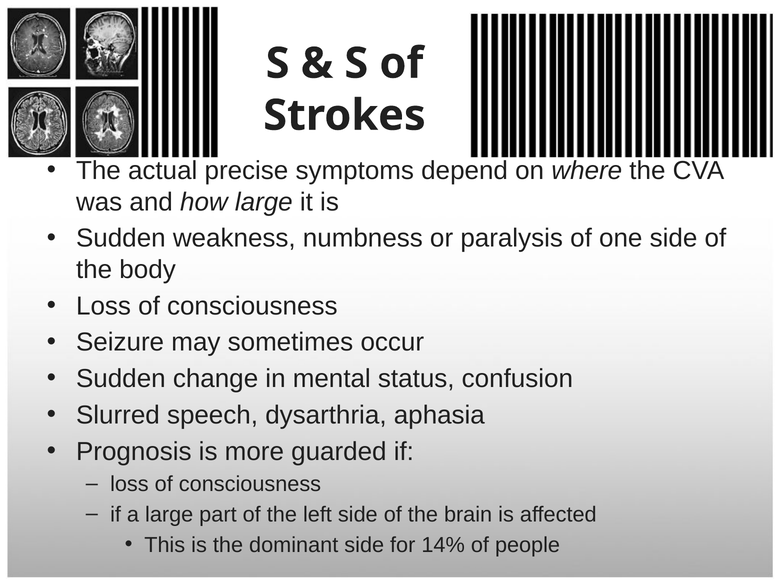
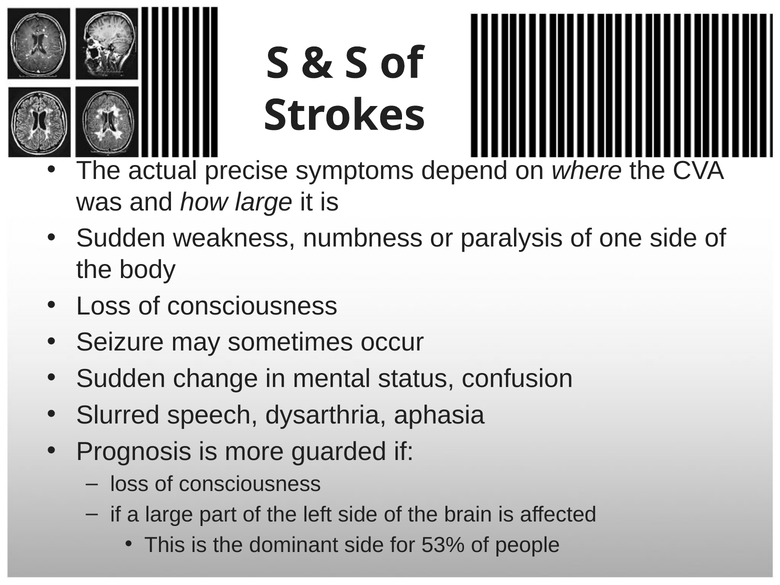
14%: 14% -> 53%
